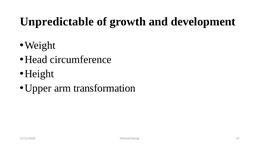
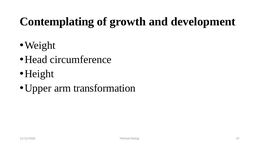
Unpredictable: Unpredictable -> Contemplating
